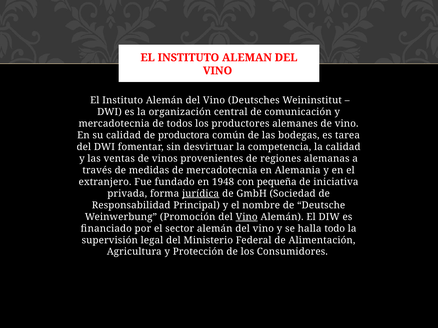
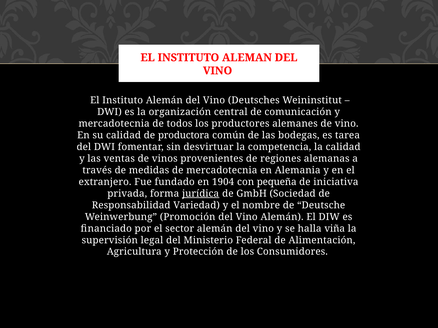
1948: 1948 -> 1904
Principal: Principal -> Variedad
Vino at (247, 217) underline: present -> none
todo: todo -> viña
